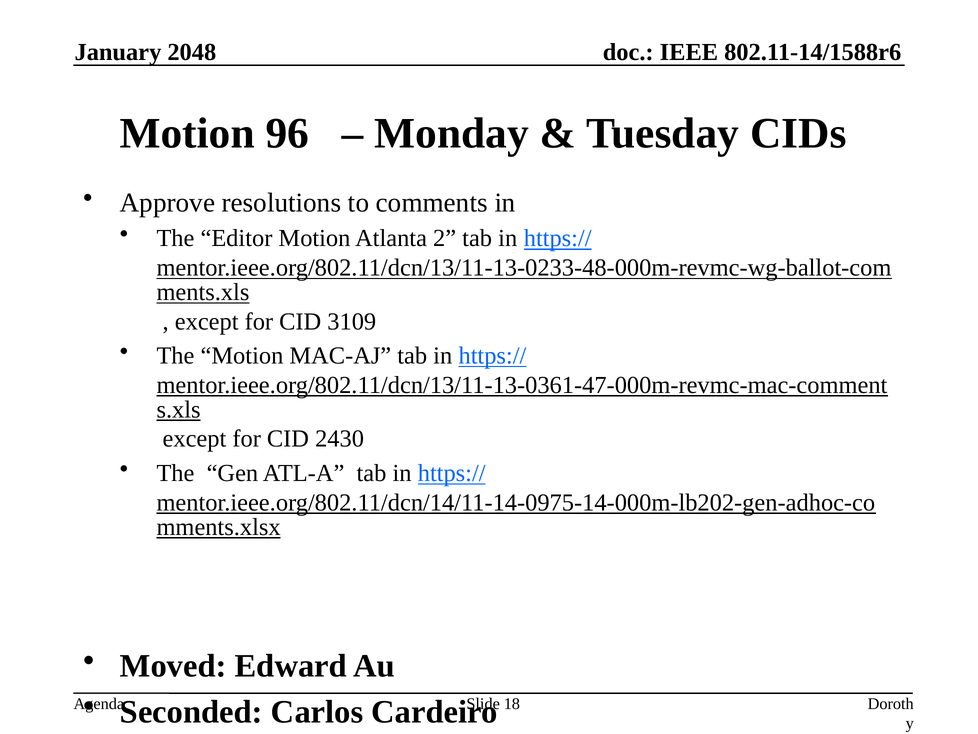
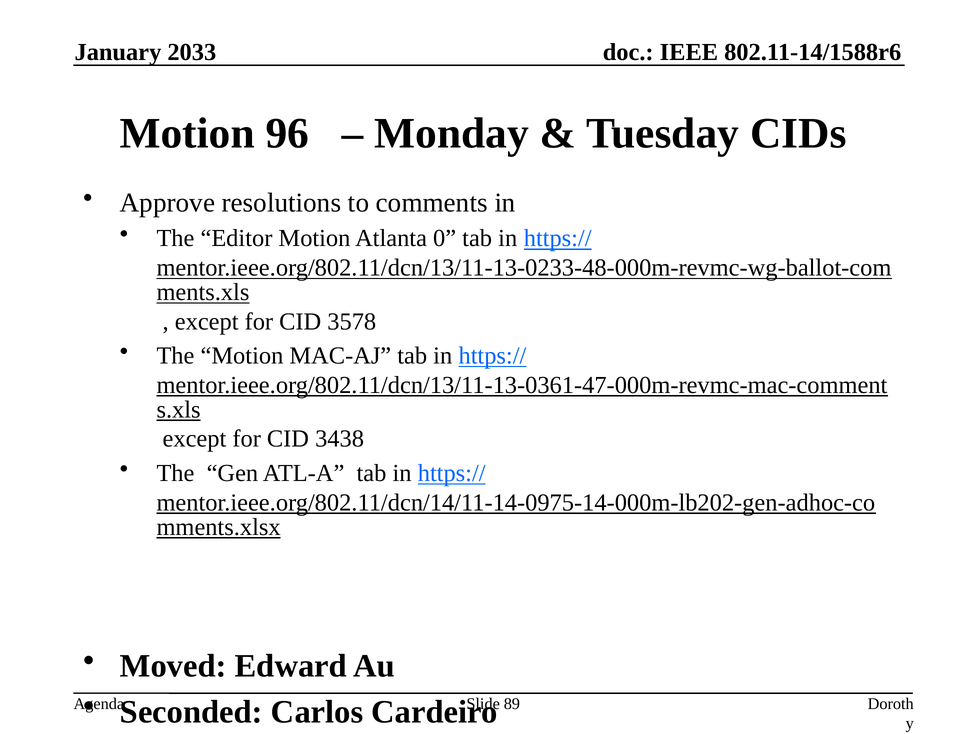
2048: 2048 -> 2033
2: 2 -> 0
3109: 3109 -> 3578
2430: 2430 -> 3438
18: 18 -> 89
